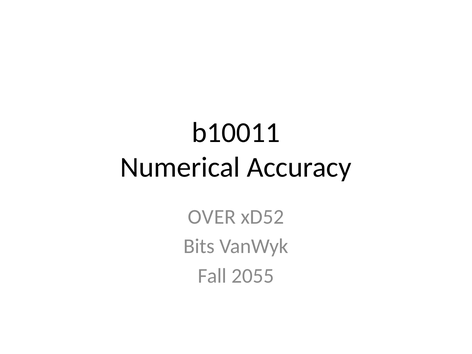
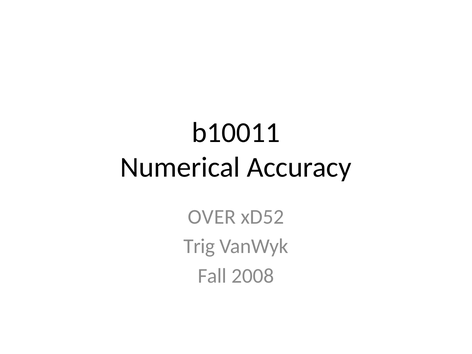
Bits: Bits -> Trig
2055: 2055 -> 2008
